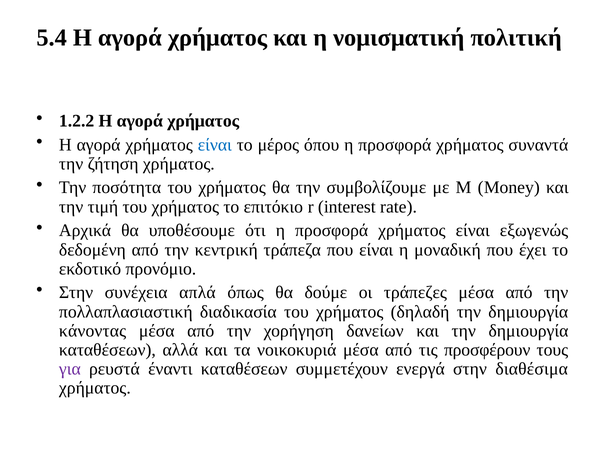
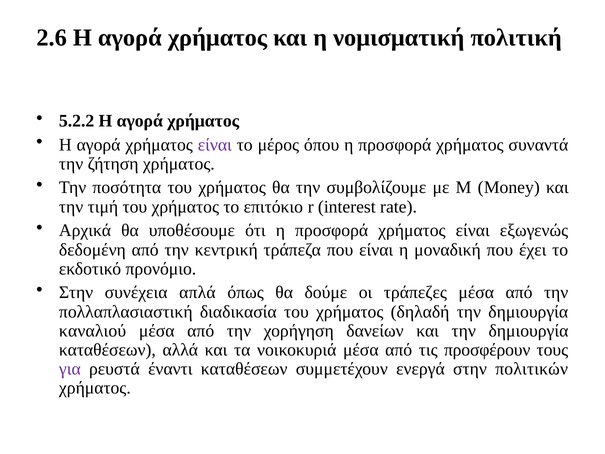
5.4: 5.4 -> 2.6
1.2.2: 1.2.2 -> 5.2.2
είναι at (215, 145) colour: blue -> purple
κάνοντας: κάνοντας -> καναλιού
διαθέσιμα: διαθέσιμα -> πολιτικών
